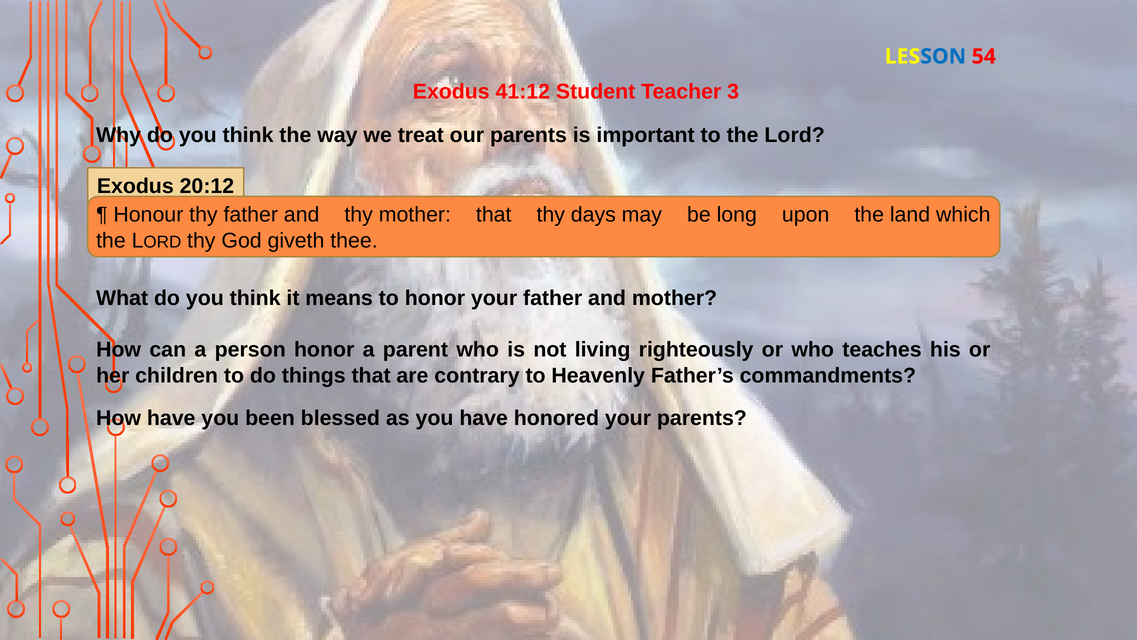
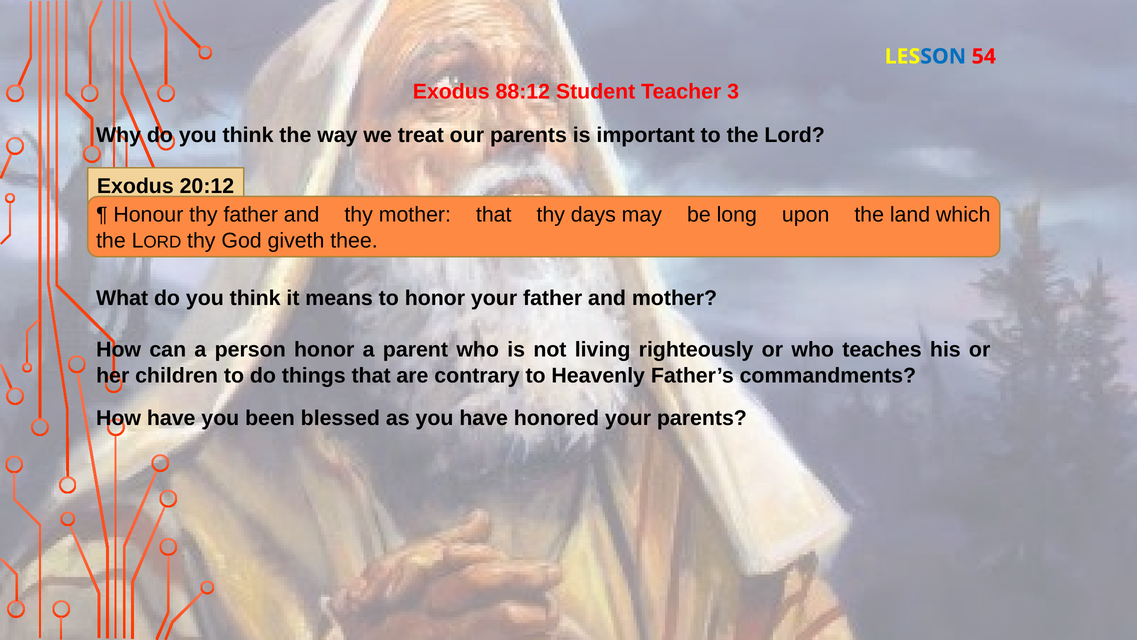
41:12: 41:12 -> 88:12
